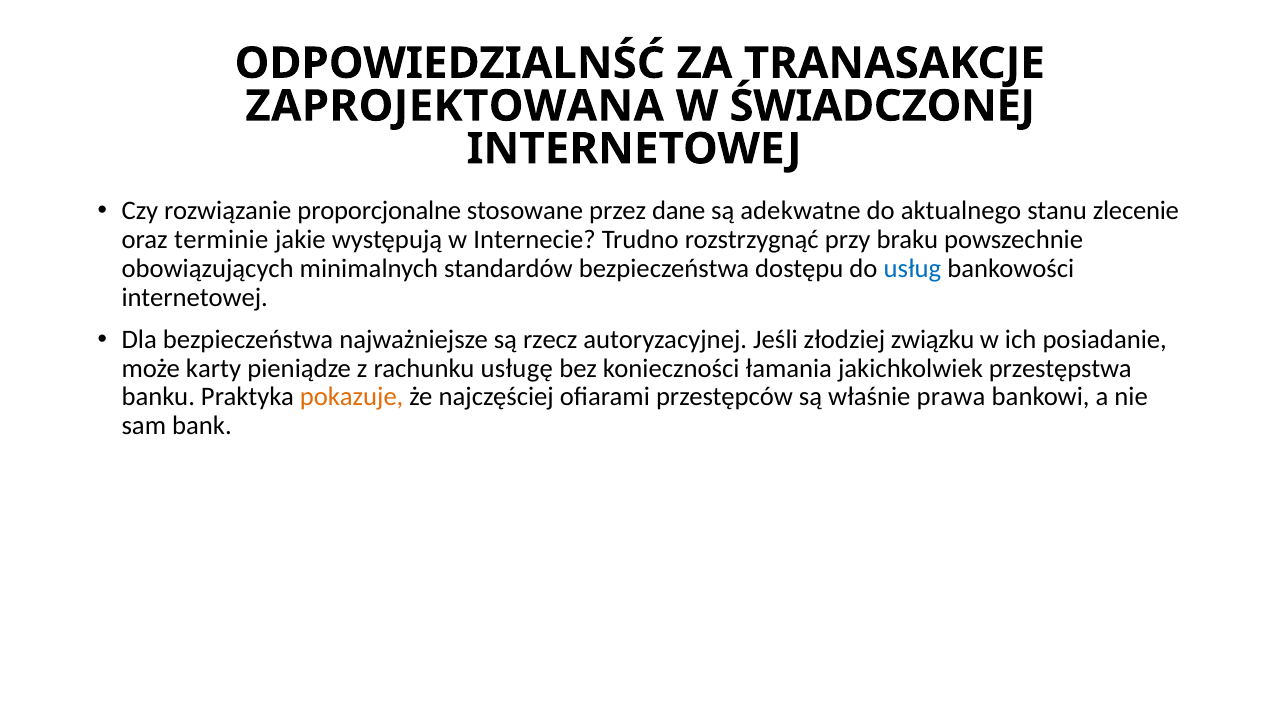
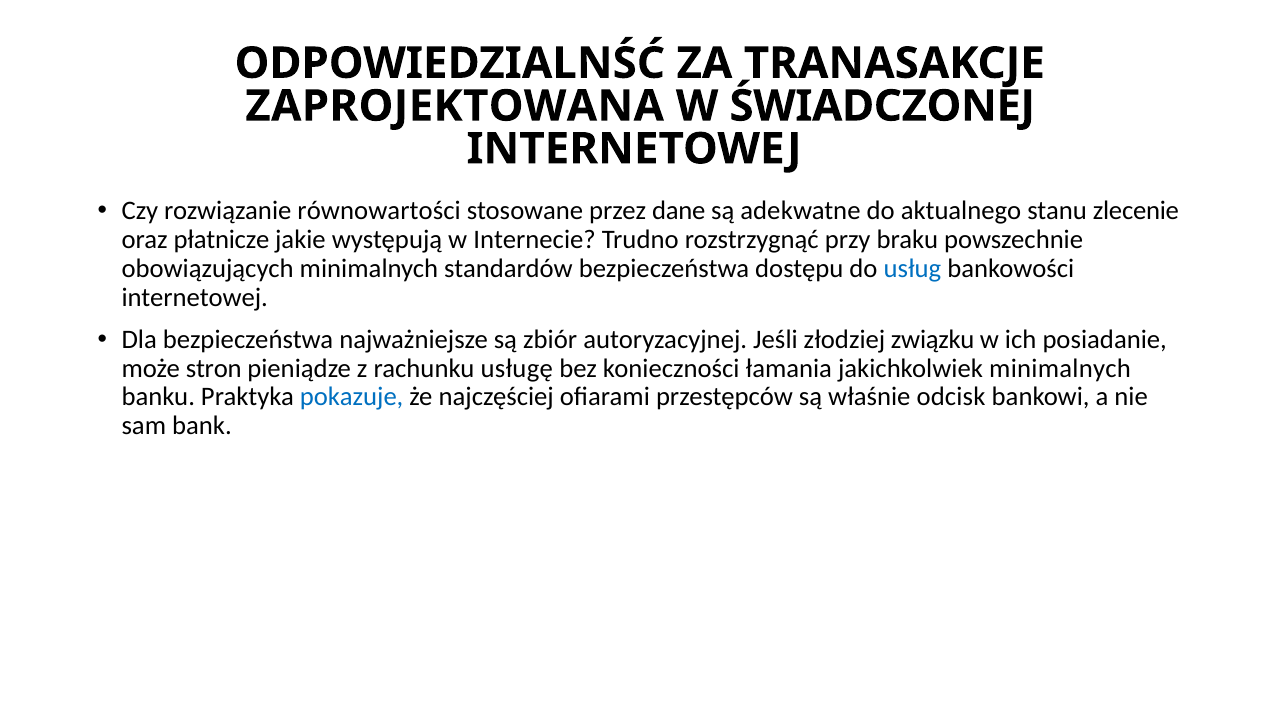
proporcjonalne: proporcjonalne -> równowartości
terminie: terminie -> płatnicze
rzecz: rzecz -> zbiór
karty: karty -> stron
jakichkolwiek przestępstwa: przestępstwa -> minimalnych
pokazuje colour: orange -> blue
prawa: prawa -> odcisk
